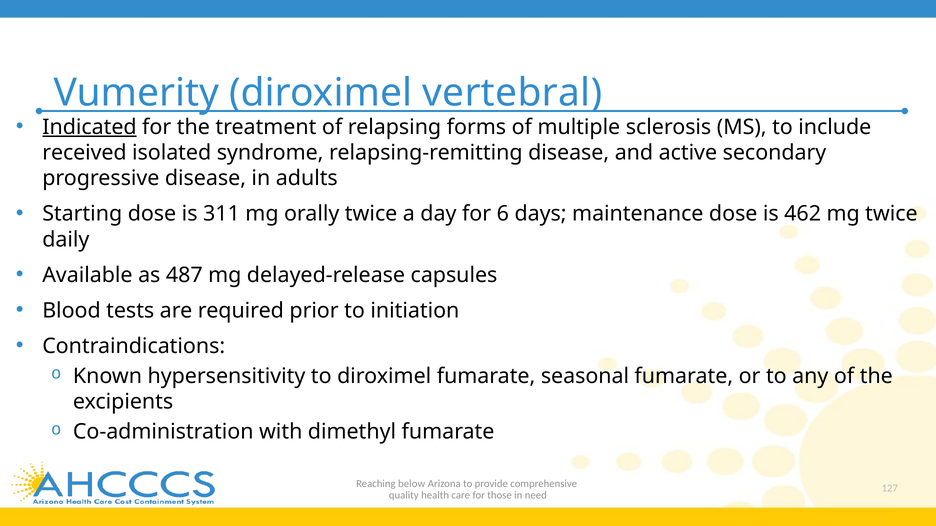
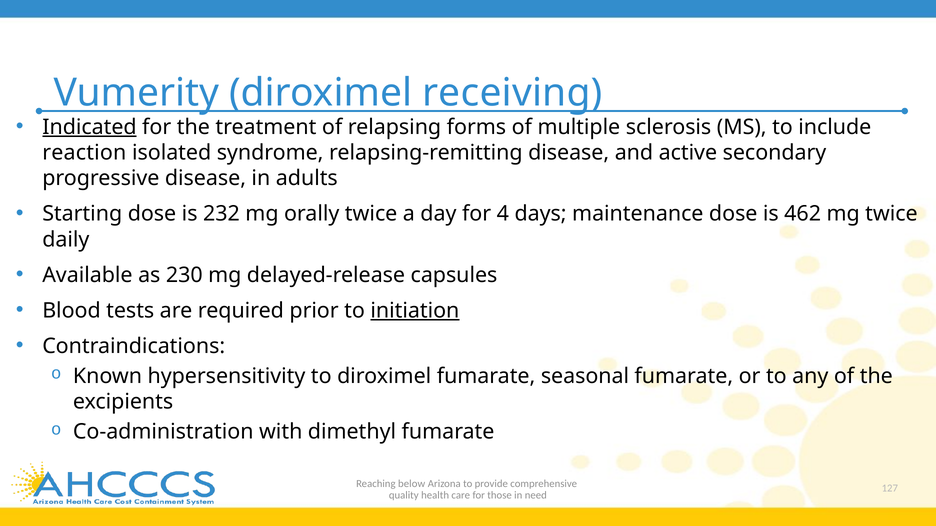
vertebral: vertebral -> receiving
received: received -> reaction
311: 311 -> 232
6: 6 -> 4
487: 487 -> 230
initiation underline: none -> present
